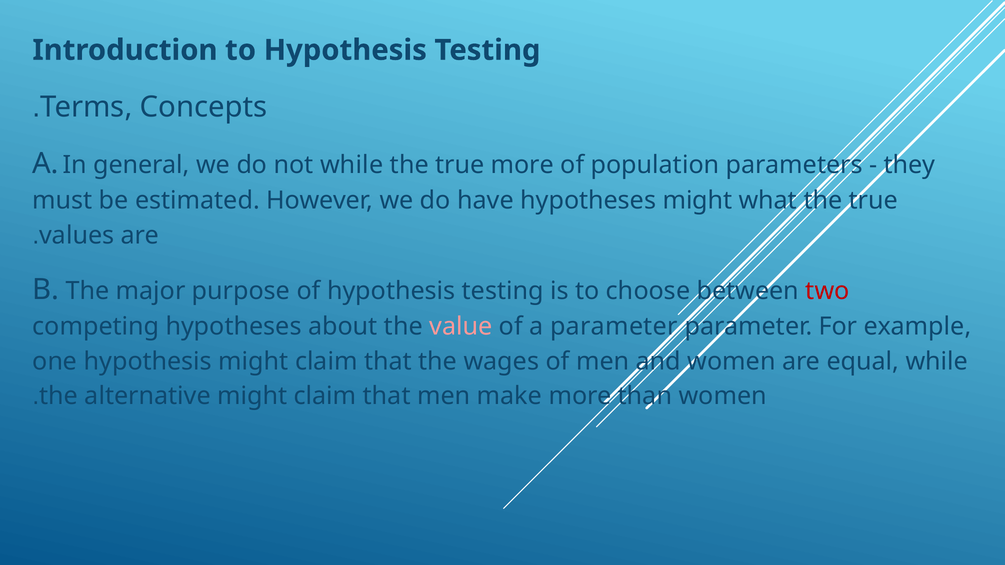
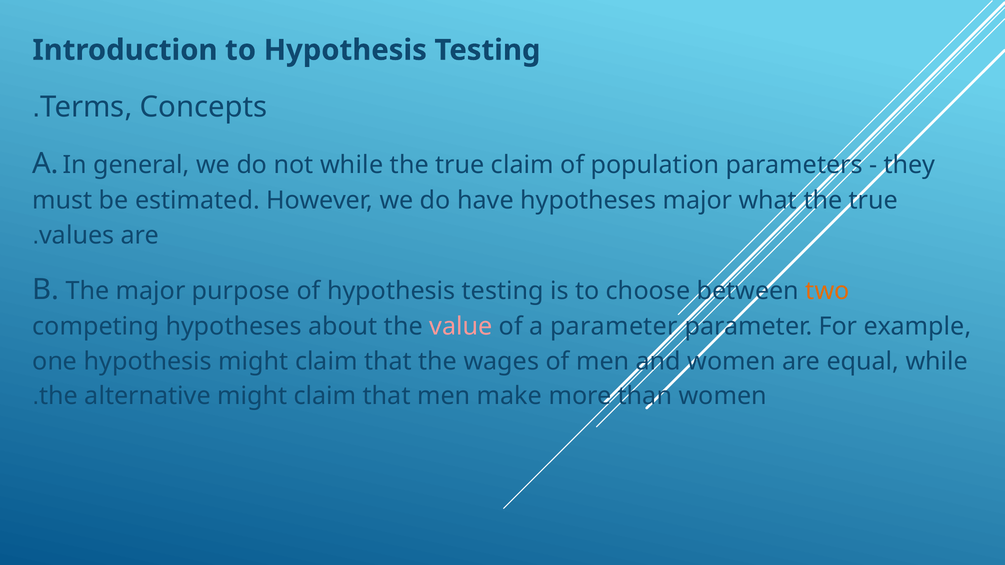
true more: more -> claim
hypotheses might: might -> major
two colour: red -> orange
